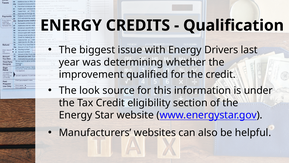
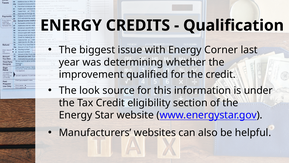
Drivers: Drivers -> Corner
